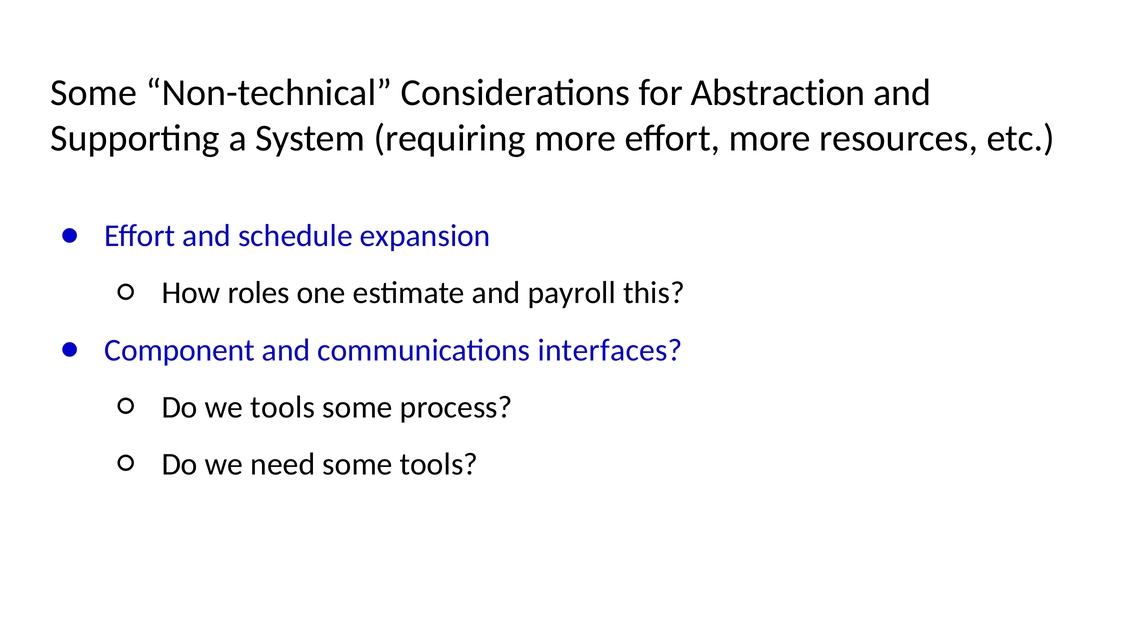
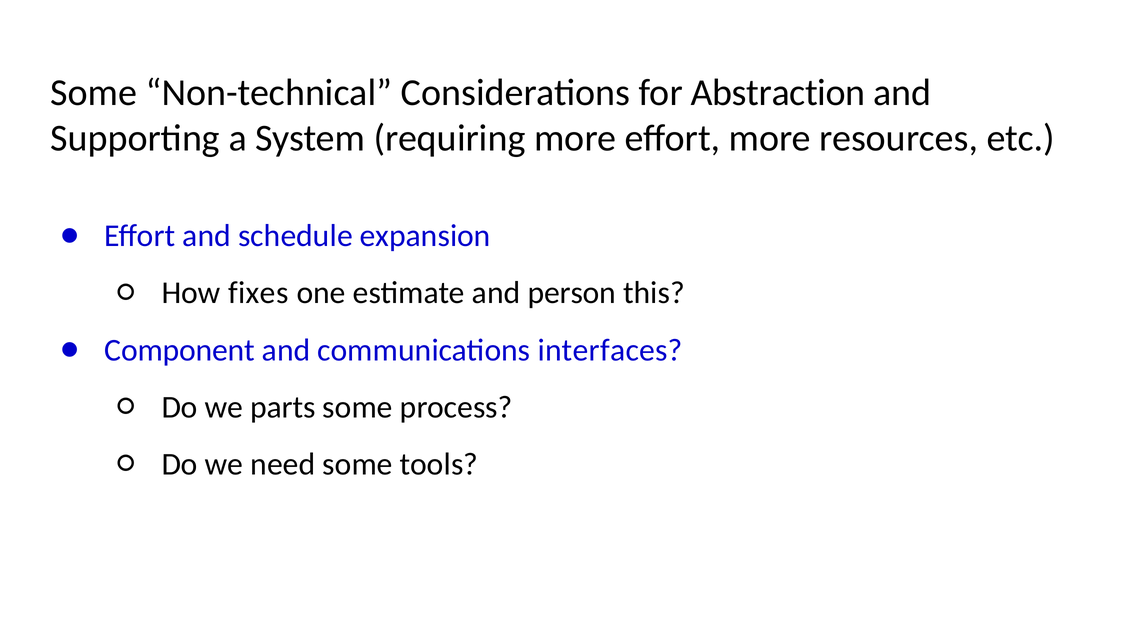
roles: roles -> fixes
payroll: payroll -> person
we tools: tools -> parts
